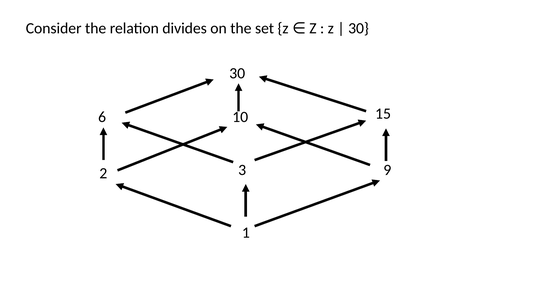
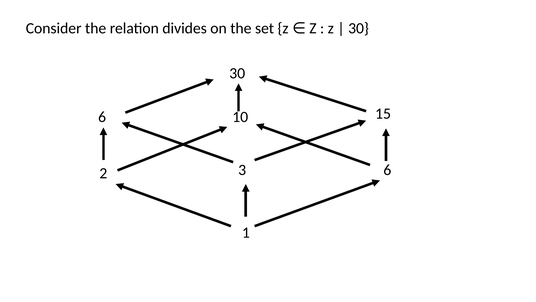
3 9: 9 -> 6
